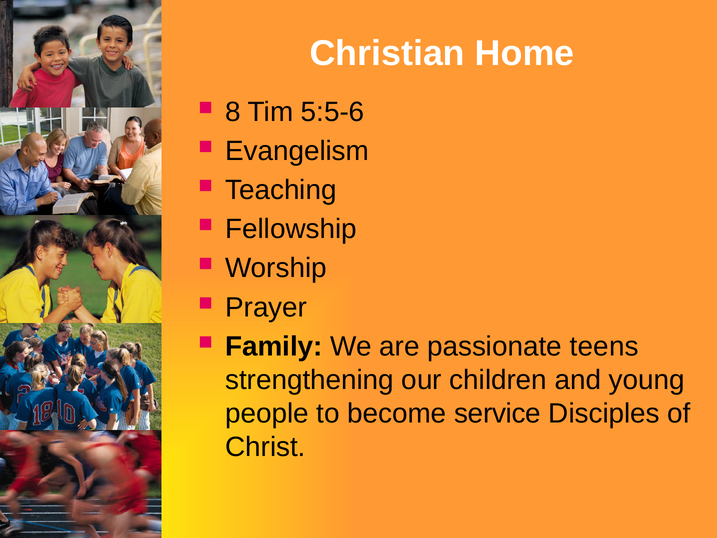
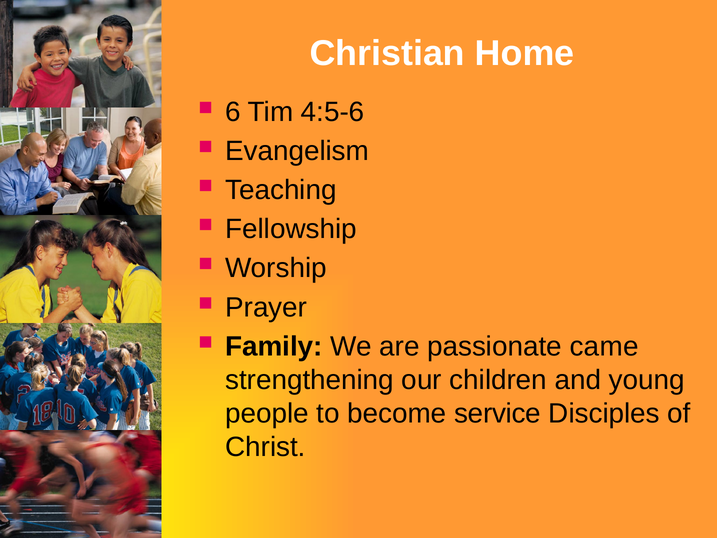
8: 8 -> 6
5:5-6: 5:5-6 -> 4:5-6
teens: teens -> came
